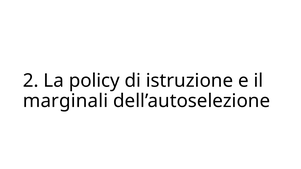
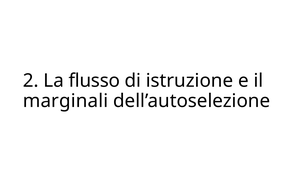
policy: policy -> flusso
